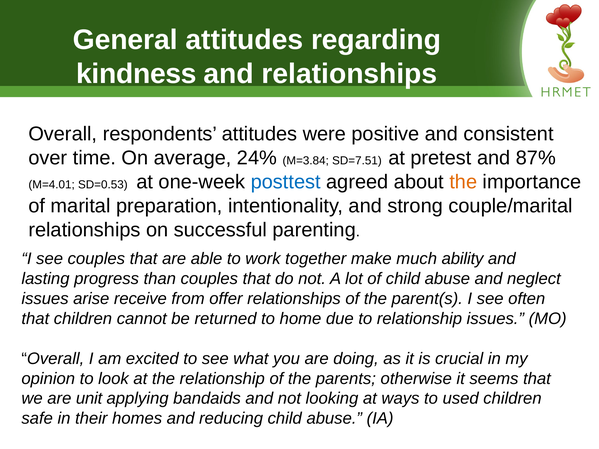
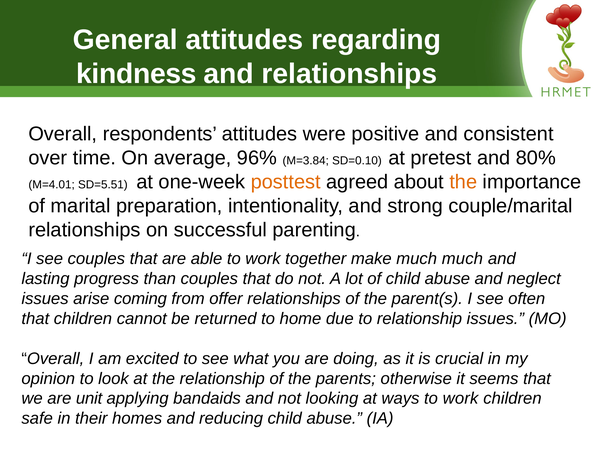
24%: 24% -> 96%
SD=7.51: SD=7.51 -> SD=0.10
87%: 87% -> 80%
SD=0.53: SD=0.53 -> SD=5.51
posttest colour: blue -> orange
much ability: ability -> much
receive: receive -> coming
ways to used: used -> work
